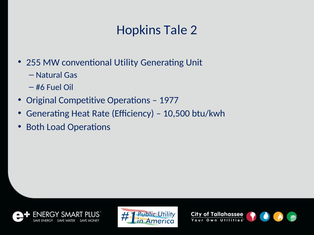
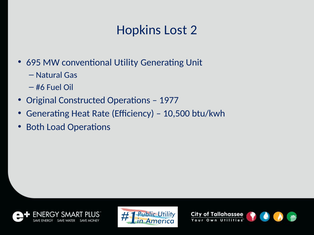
Tale: Tale -> Lost
255: 255 -> 695
Competitive: Competitive -> Constructed
